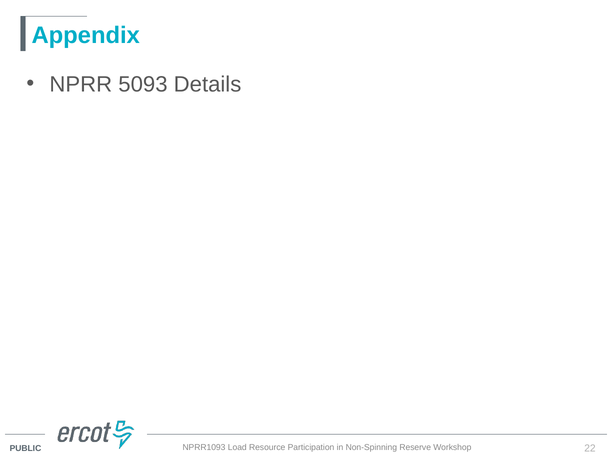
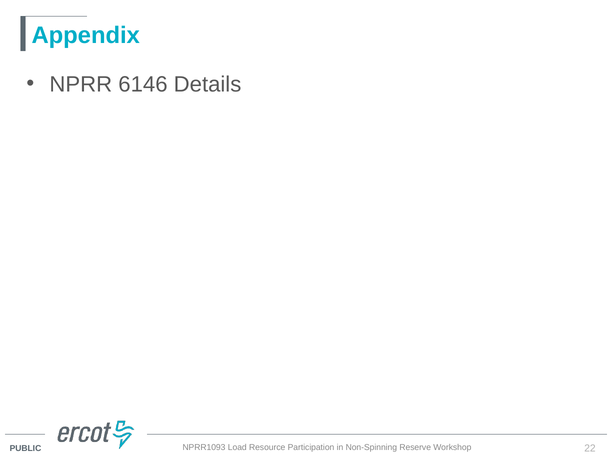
5093: 5093 -> 6146
